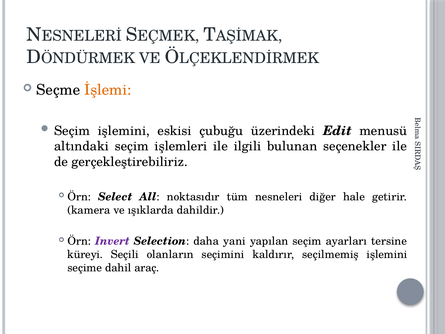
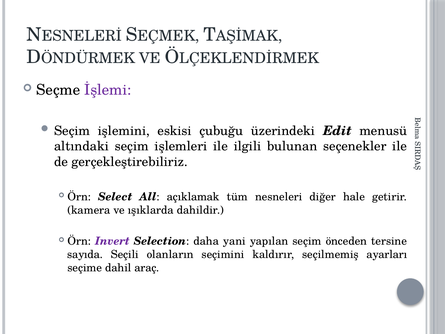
İşlemi colour: orange -> purple
noktasıdır: noktasıdır -> açıklamak
ayarları: ayarları -> önceden
küreyi: küreyi -> sayıda
seçilmemiş işlemini: işlemini -> ayarları
